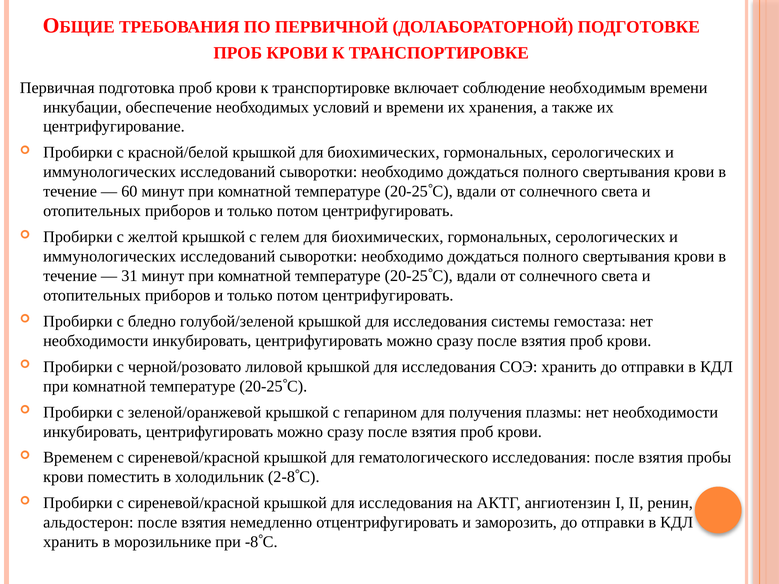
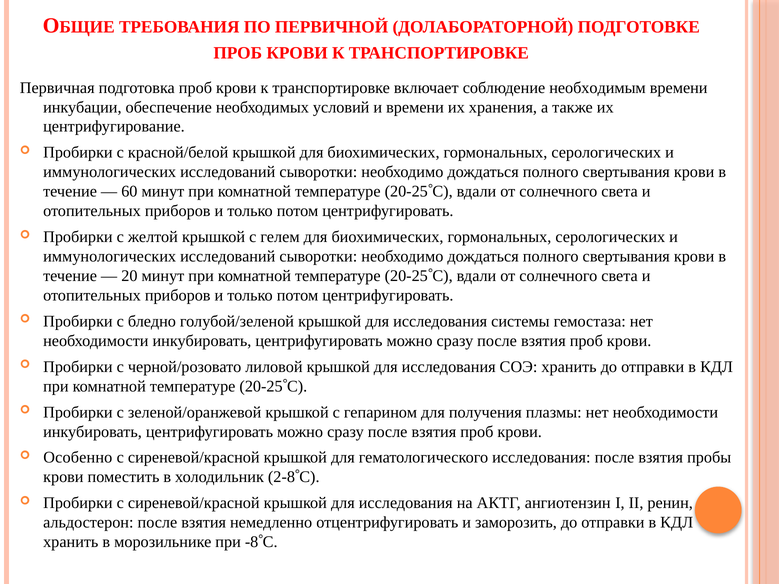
31: 31 -> 20
Временем: Временем -> Особенно
